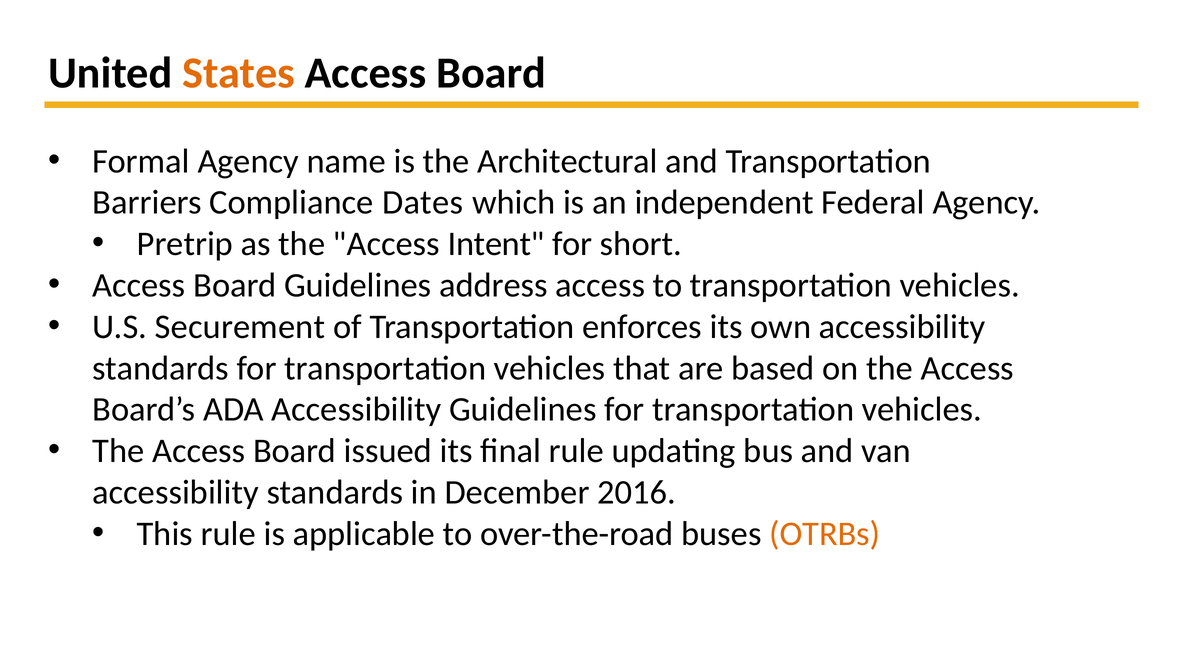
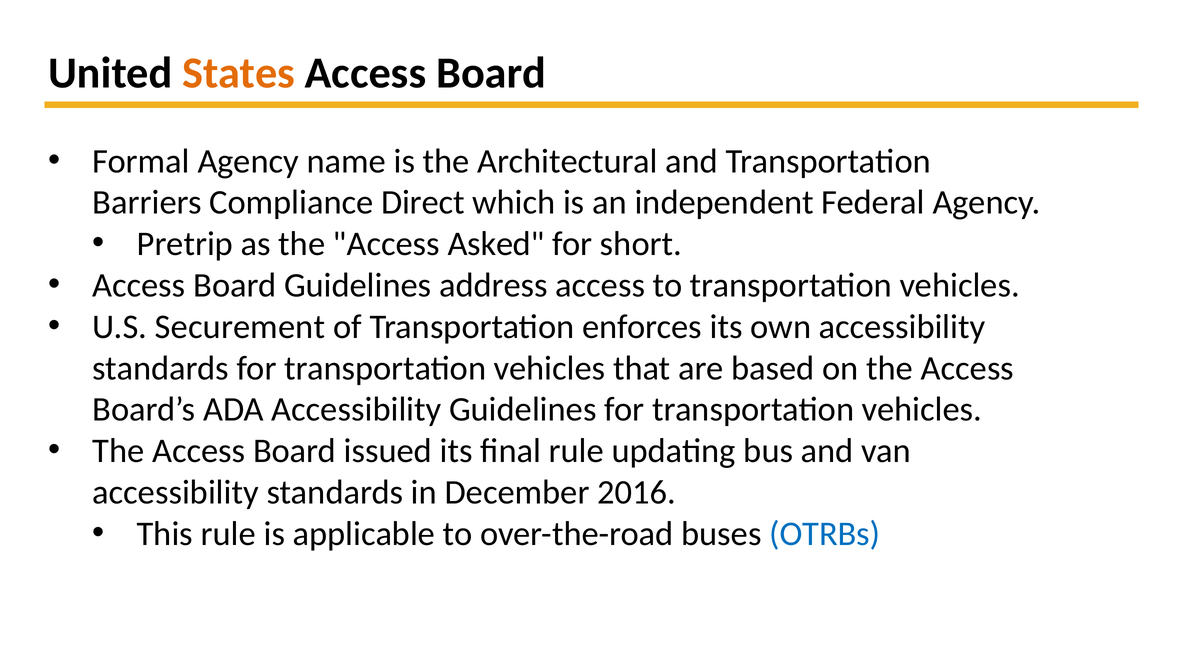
Dates: Dates -> Direct
Intent: Intent -> Asked
OTRBs colour: orange -> blue
